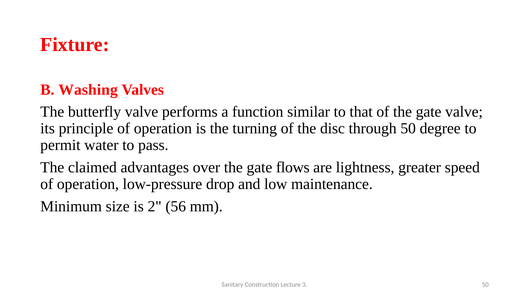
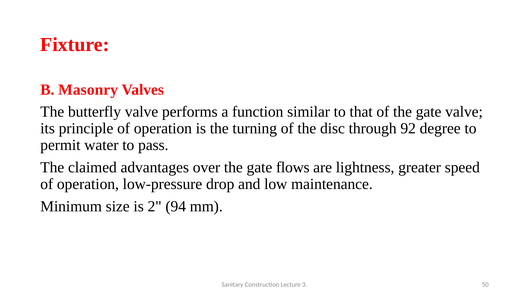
Washing: Washing -> Masonry
through 50: 50 -> 92
56: 56 -> 94
